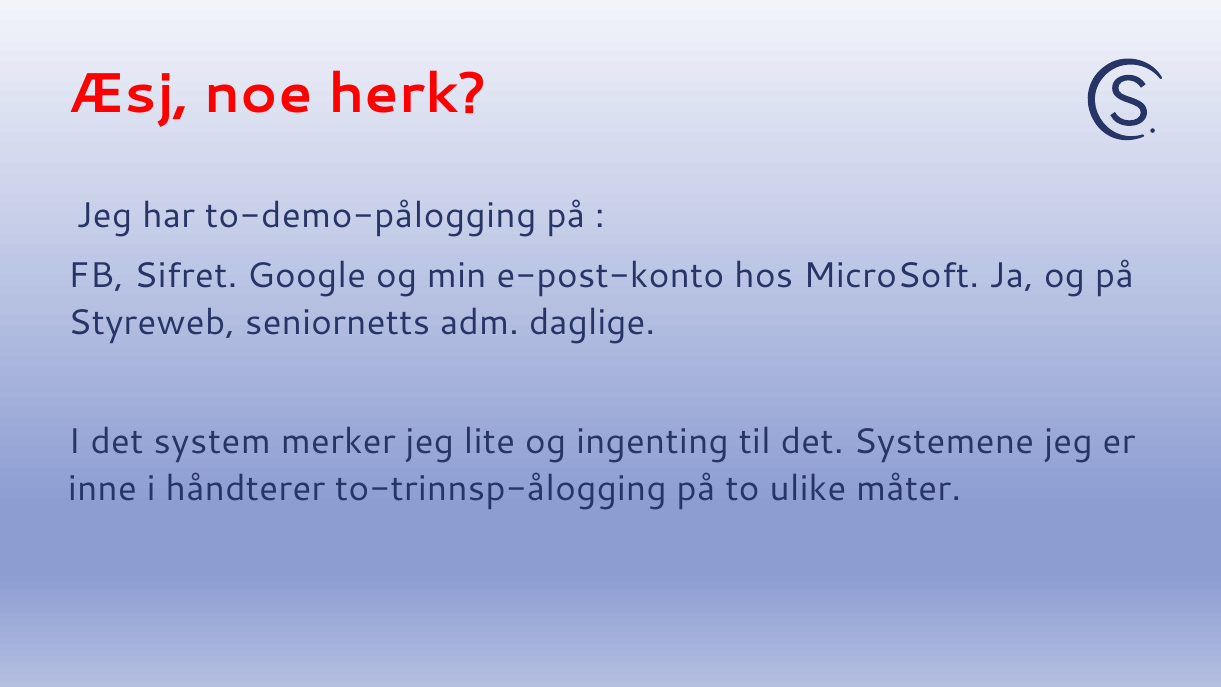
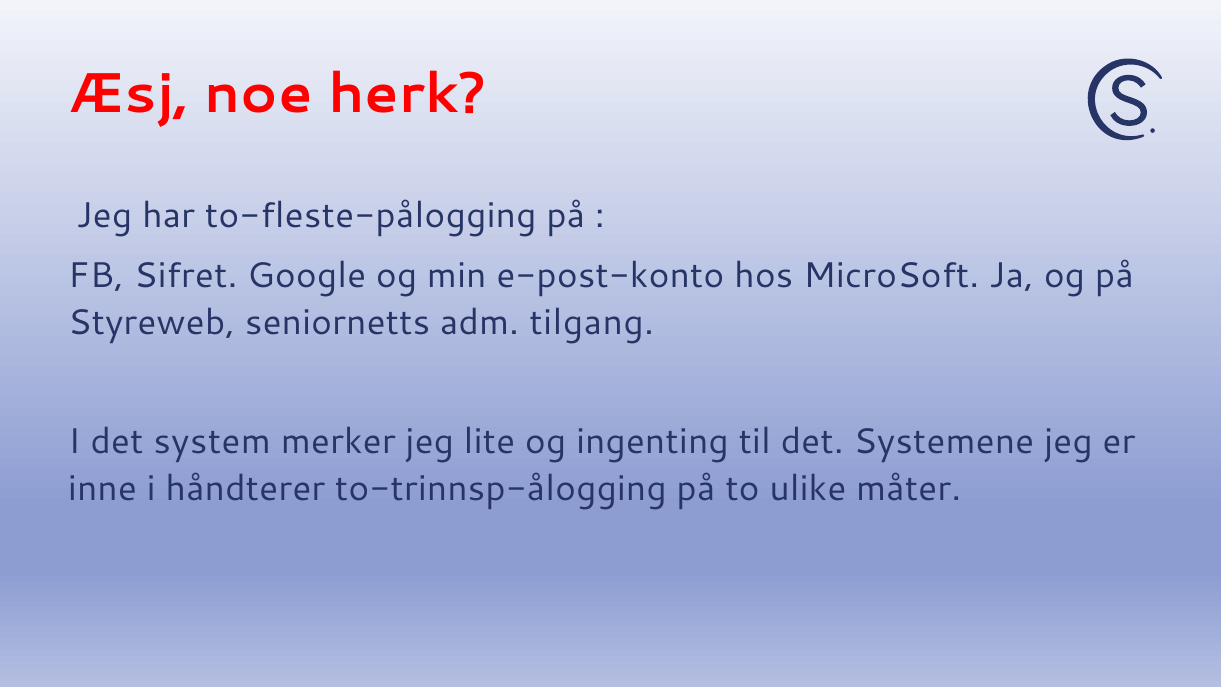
to-demo-pålogging: to-demo-pålogging -> to-fleste-pålogging
daglige: daglige -> tilgang
